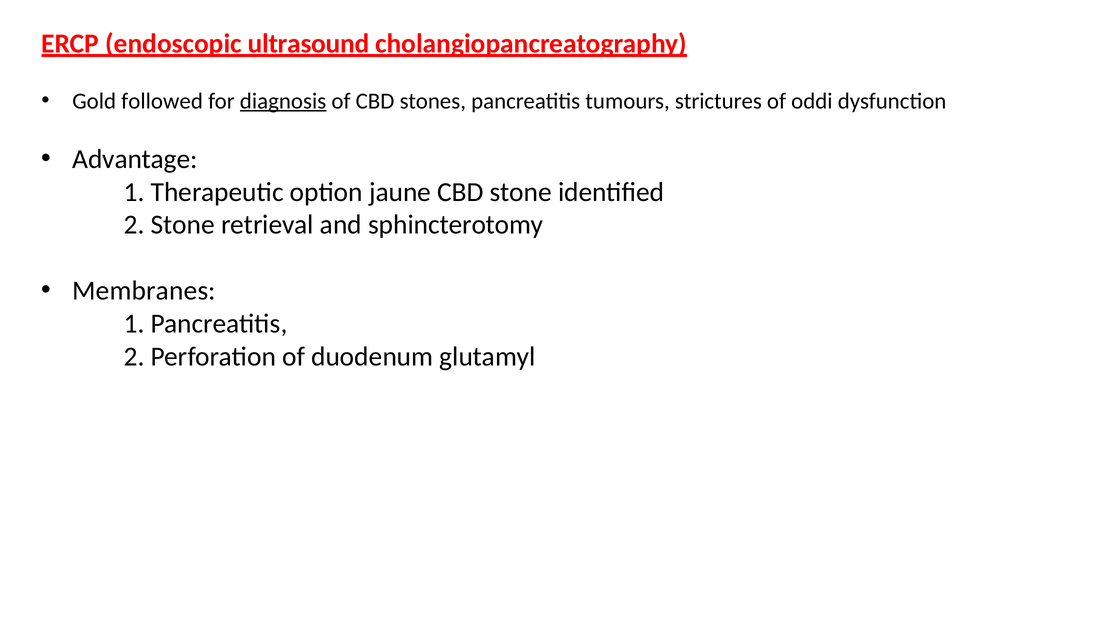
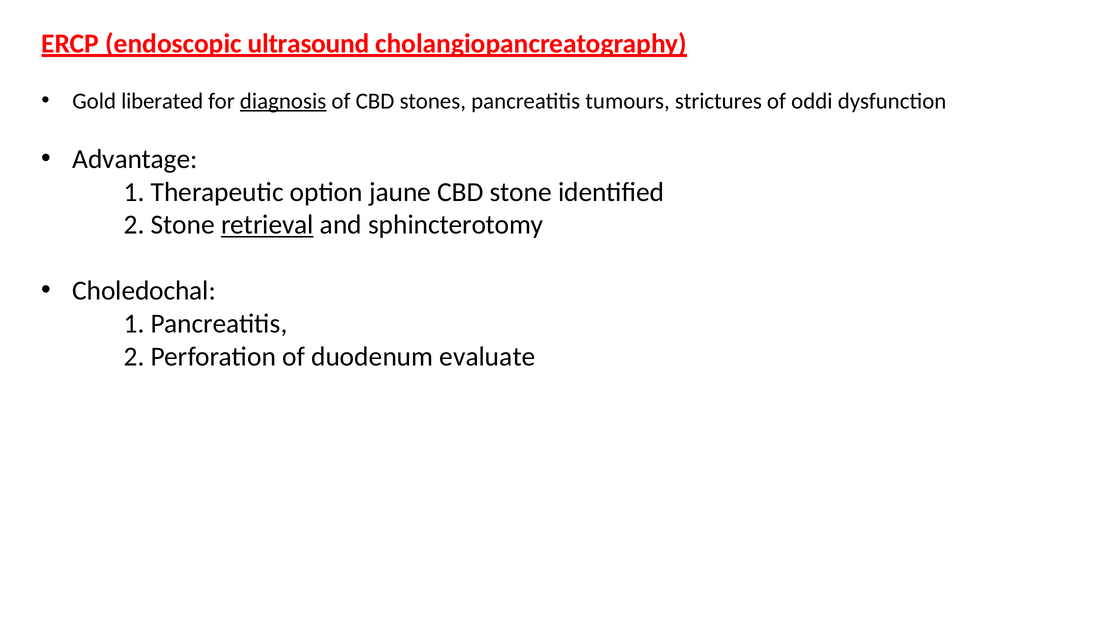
followed: followed -> liberated
retrieval underline: none -> present
Membranes: Membranes -> Choledochal
glutamyl: glutamyl -> evaluate
